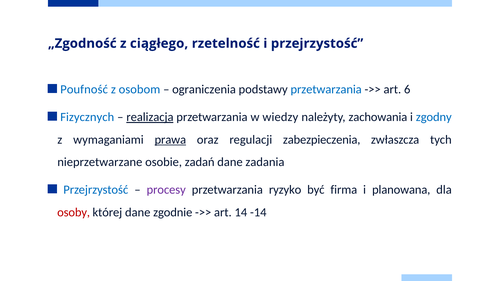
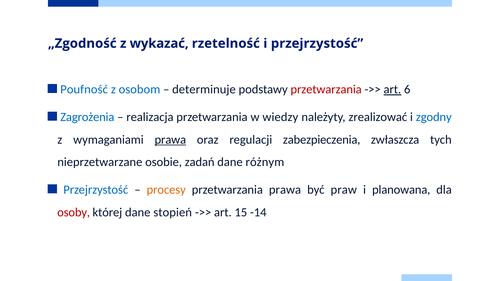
ciągłego: ciągłego -> wykazać
ograniczenia: ograniczenia -> determinuje
przetwarzania at (326, 90) colour: blue -> red
art at (392, 90) underline: none -> present
Fizycznych: Fizycznych -> Zagrożenia
realizacja underline: present -> none
zachowania: zachowania -> zrealizować
zadania: zadania -> różnym
procesy colour: purple -> orange
przetwarzania ryzyko: ryzyko -> prawa
firma: firma -> praw
zgodnie: zgodnie -> stopień
14: 14 -> 15
